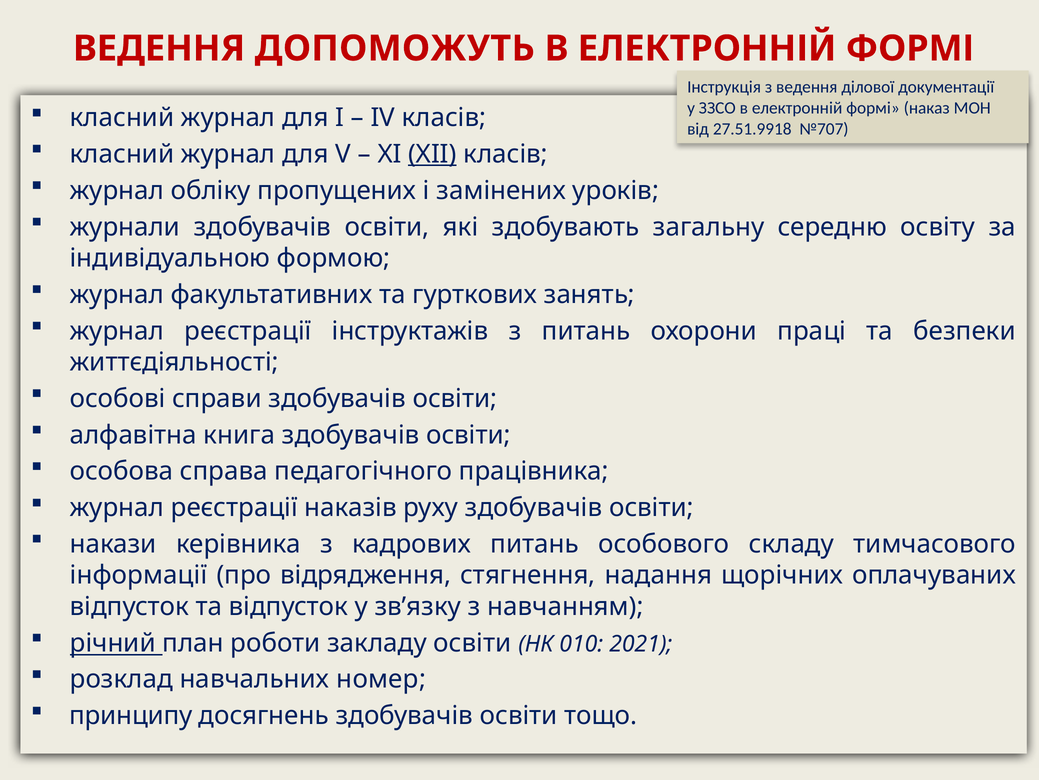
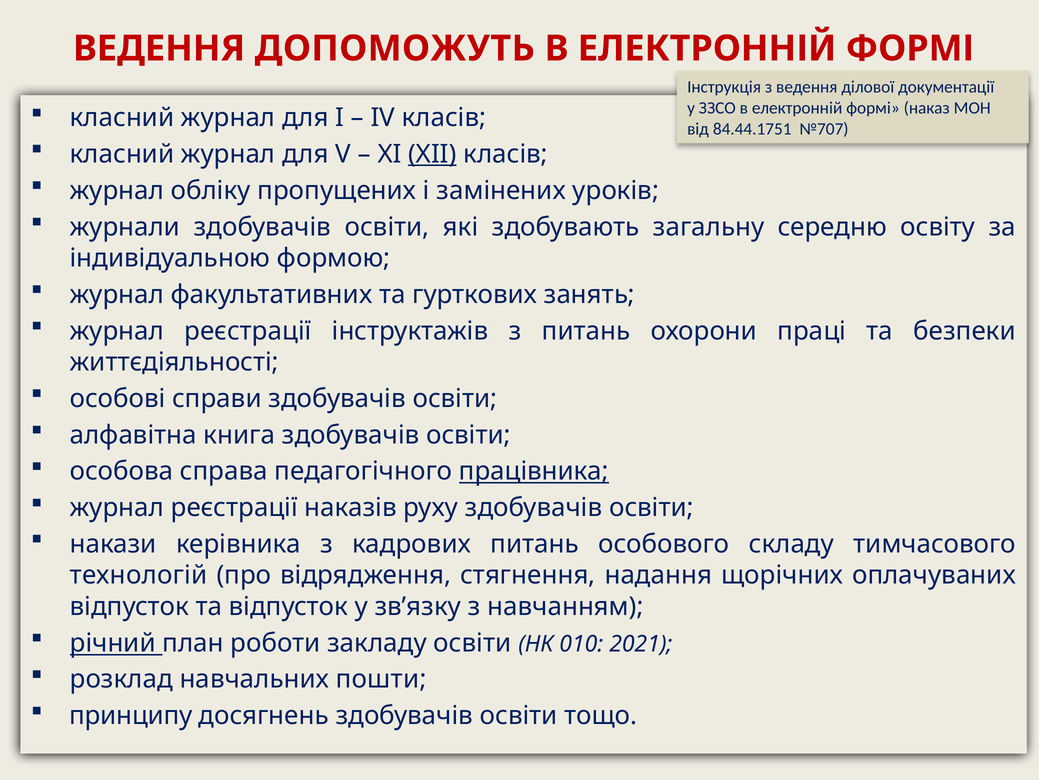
27.51.9918: 27.51.9918 -> 84.44.1751
працівника underline: none -> present
інформації: інформації -> технологій
номер: номер -> пошти
